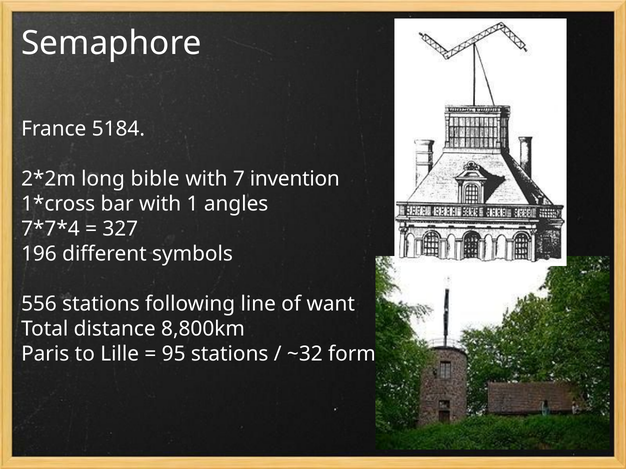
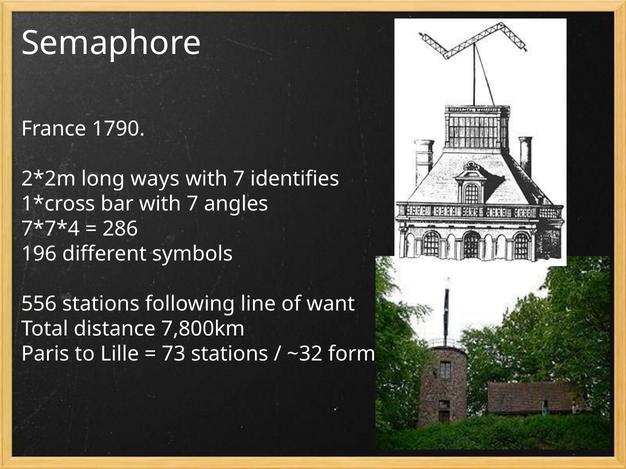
5184: 5184 -> 1790
bible: bible -> ways
invention: invention -> identifies
bar with 1: 1 -> 7
327: 327 -> 286
8,800km: 8,800km -> 7,800km
95: 95 -> 73
